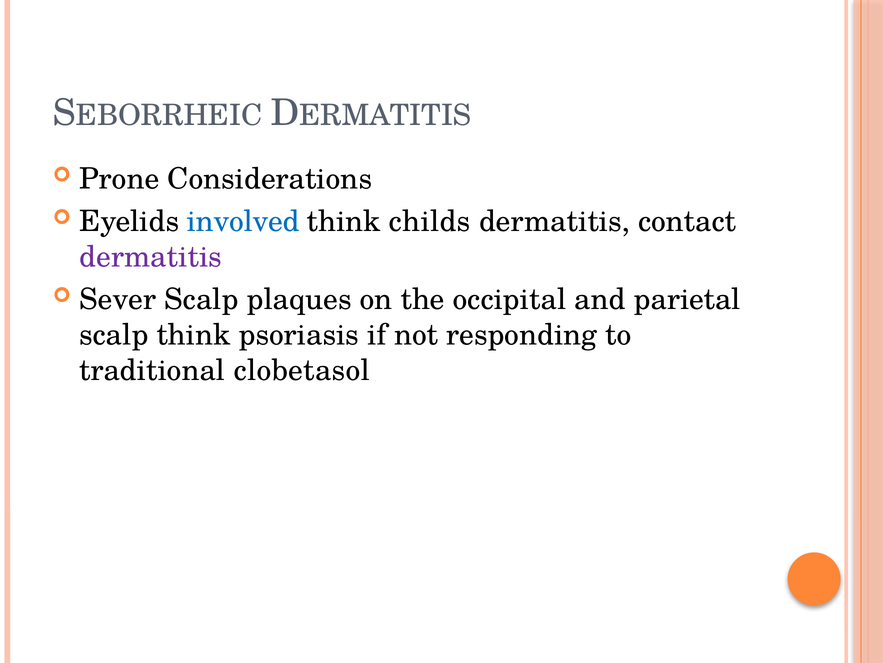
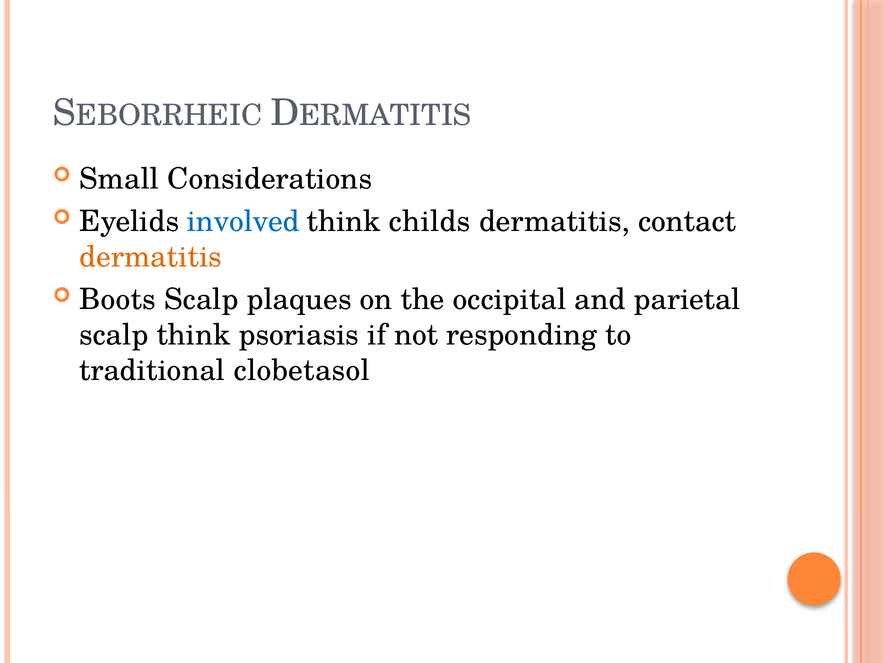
Prone: Prone -> Small
dermatitis at (151, 257) colour: purple -> orange
Sever: Sever -> Boots
